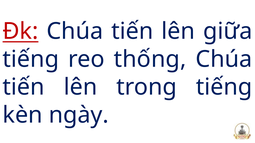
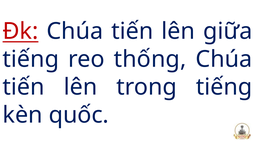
ngày: ngày -> quốc
